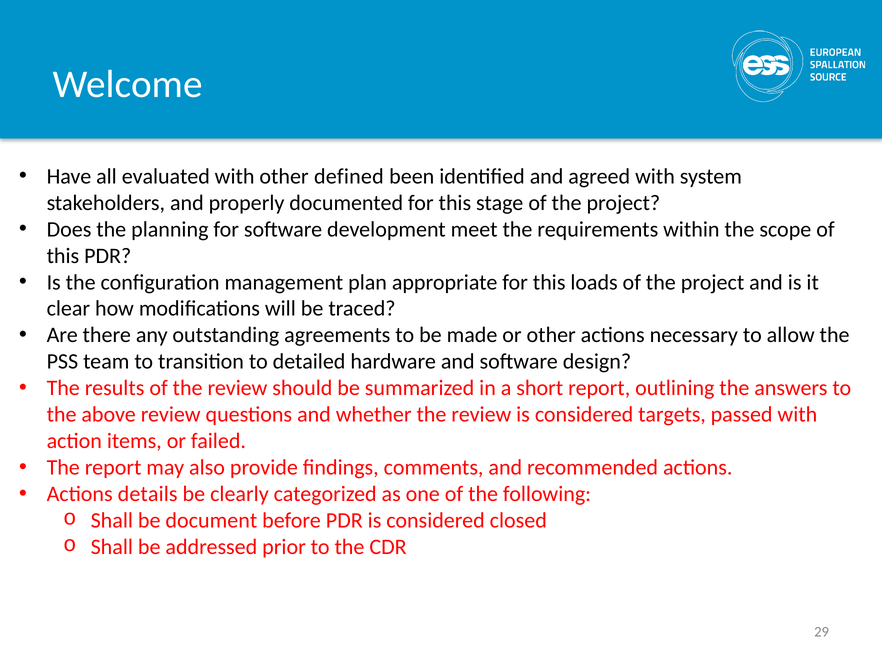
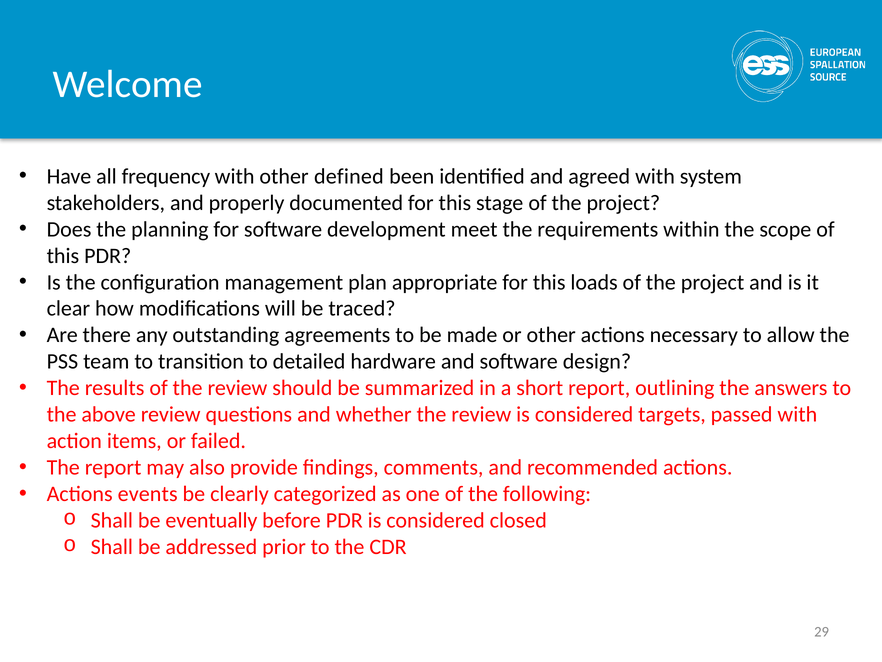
evaluated: evaluated -> frequency
details: details -> events
document: document -> eventually
